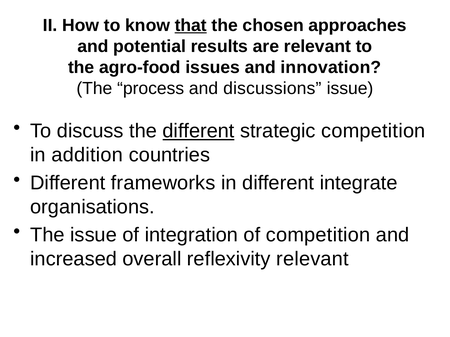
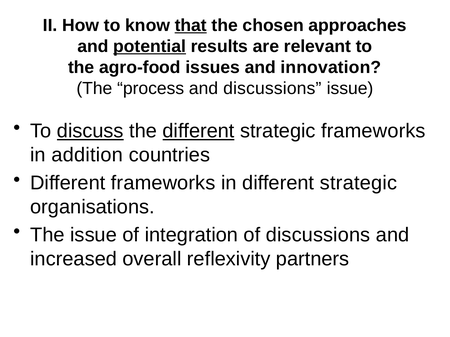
potential underline: none -> present
discuss underline: none -> present
strategic competition: competition -> frameworks
in different integrate: integrate -> strategic
of competition: competition -> discussions
reflexivity relevant: relevant -> partners
